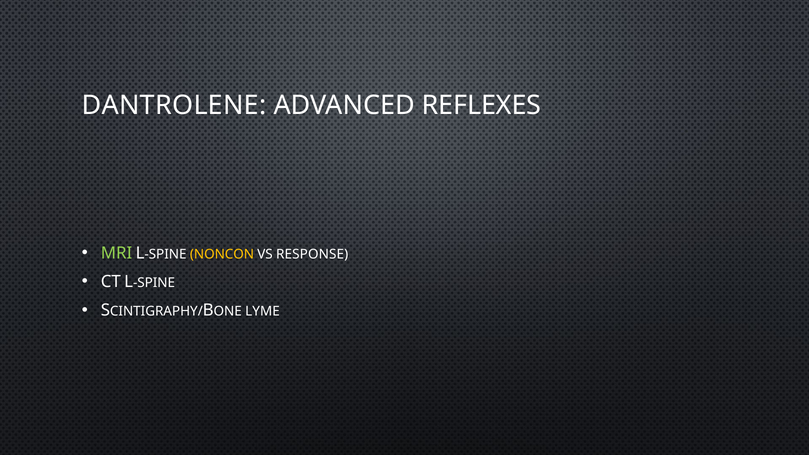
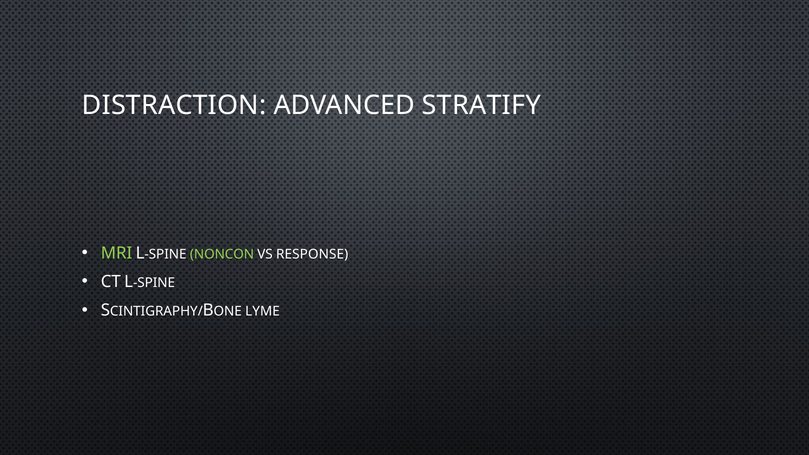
DANTROLENE: DANTROLENE -> DISTRACTION
REFLEXES: REFLEXES -> STRATIFY
NONCON colour: yellow -> light green
